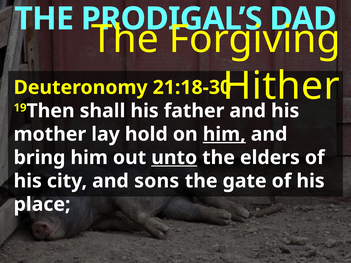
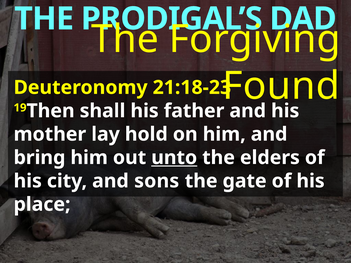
Hither: Hither -> Found
21:18-30: 21:18-30 -> 21:18-23
him at (224, 134) underline: present -> none
